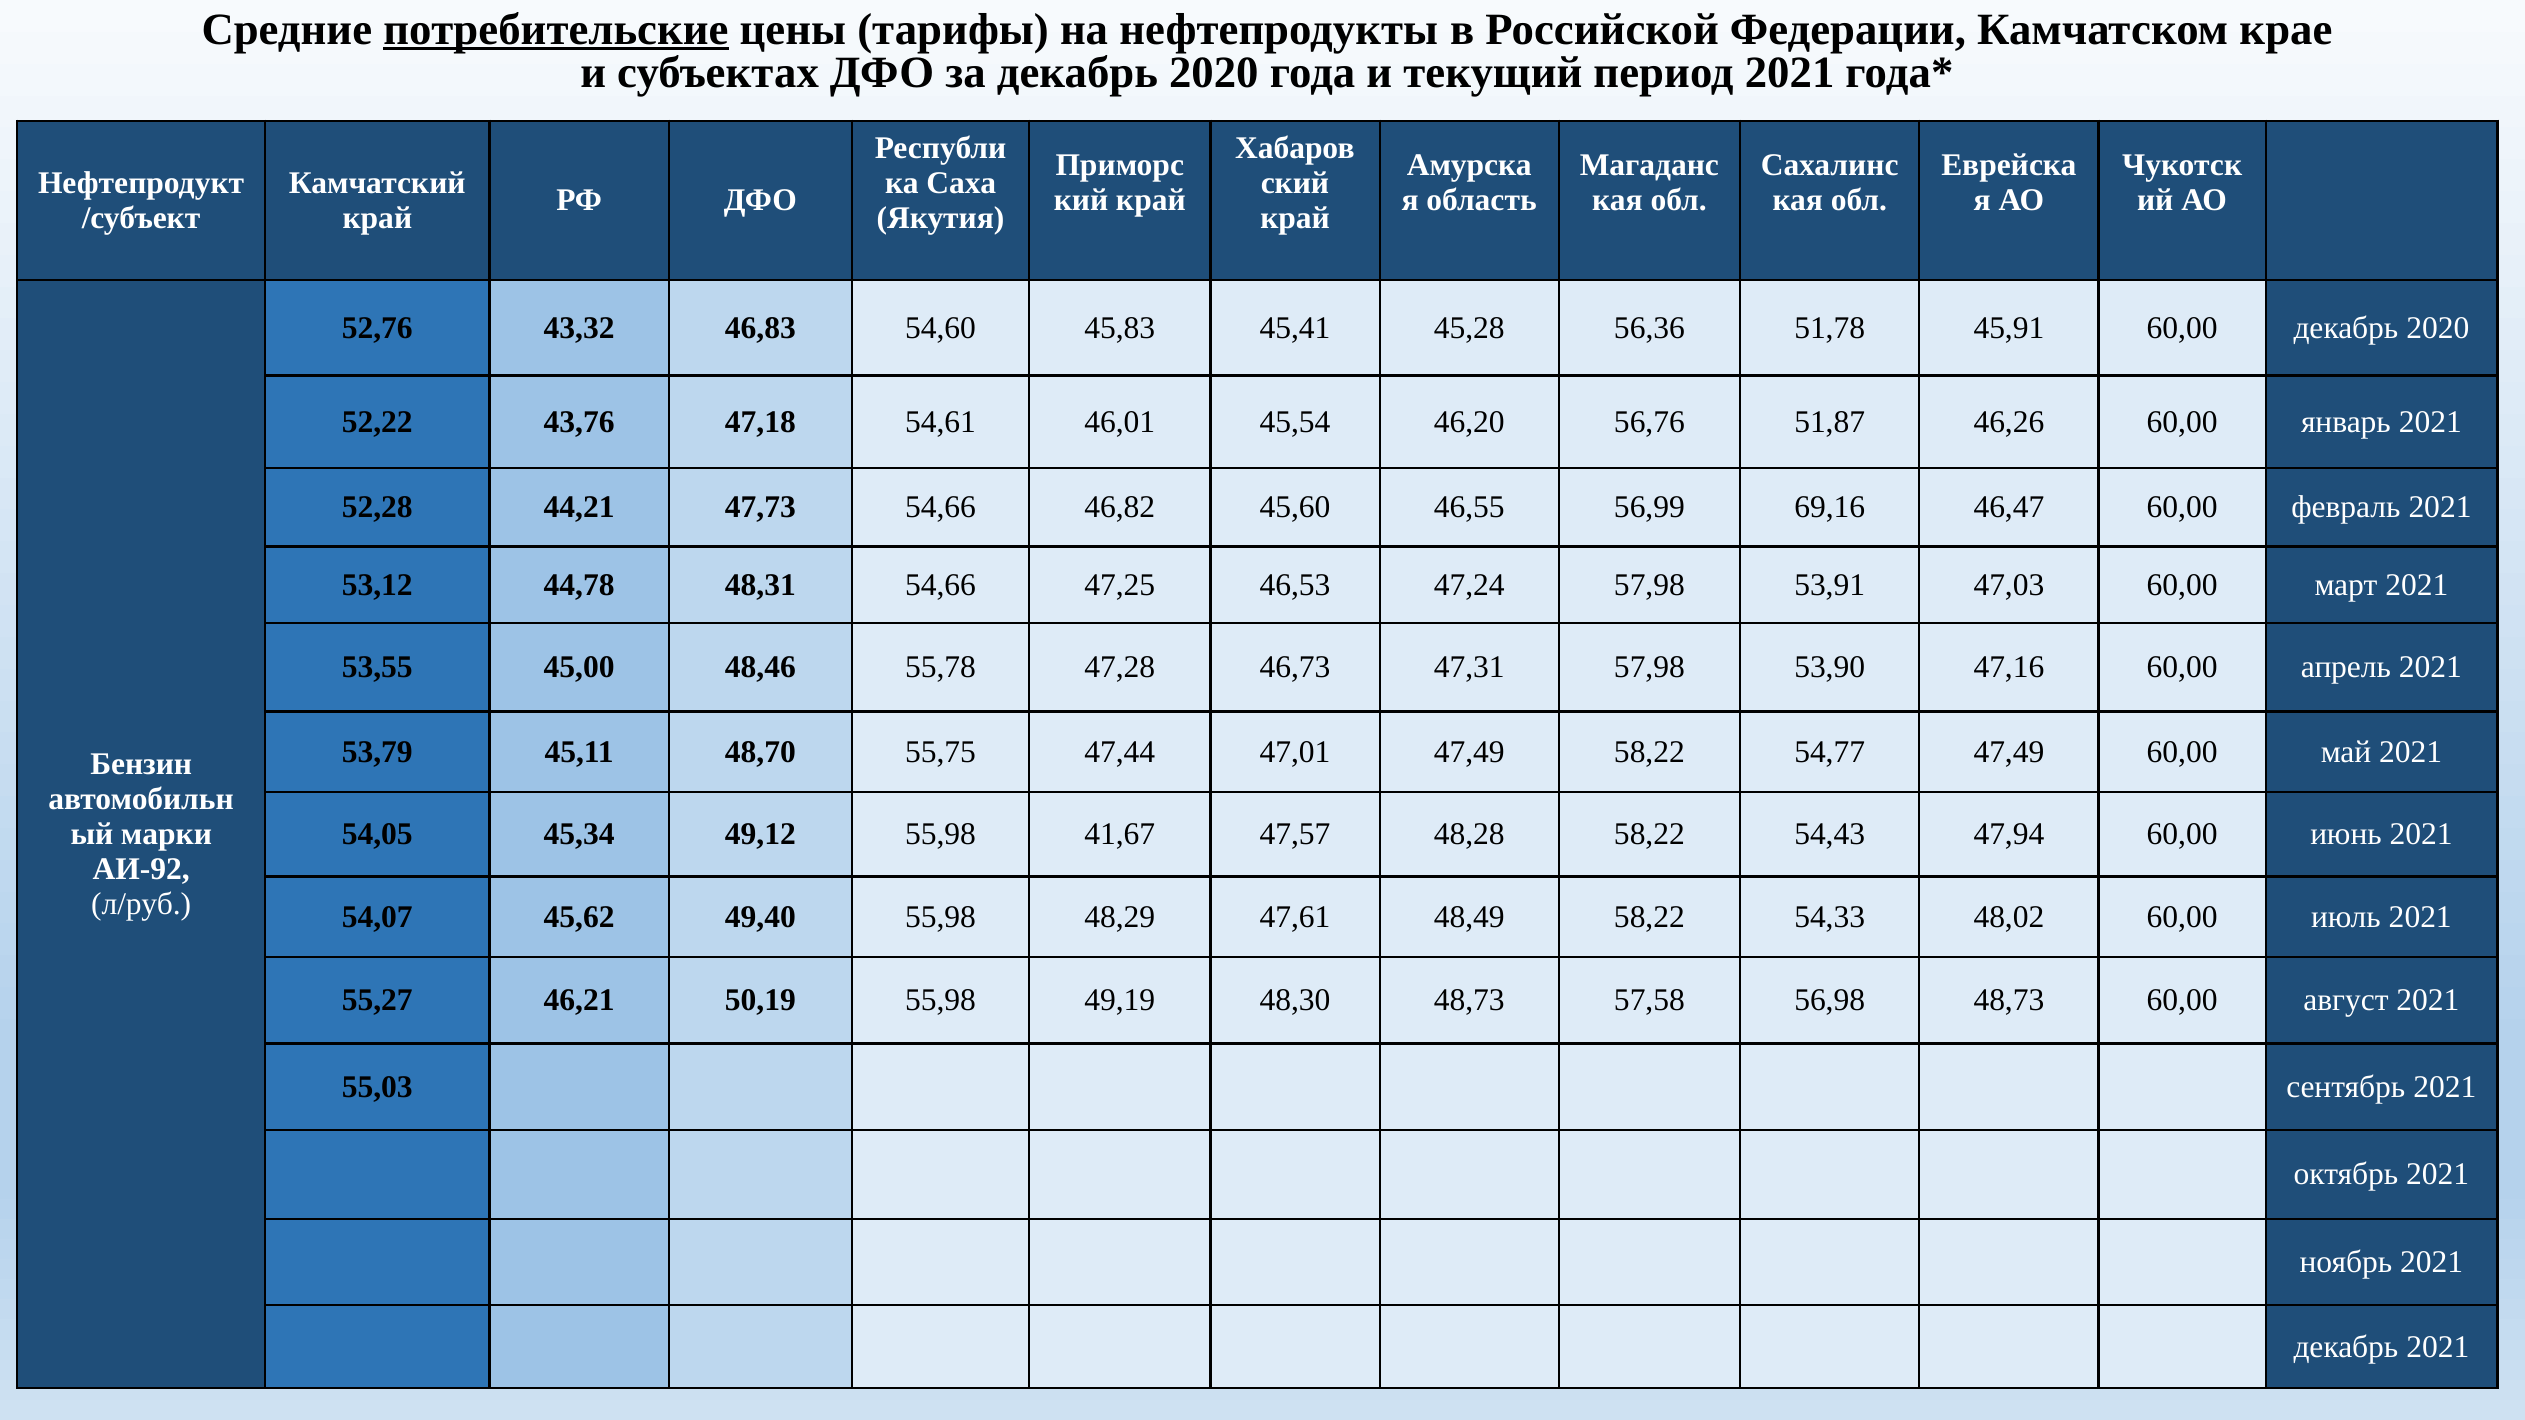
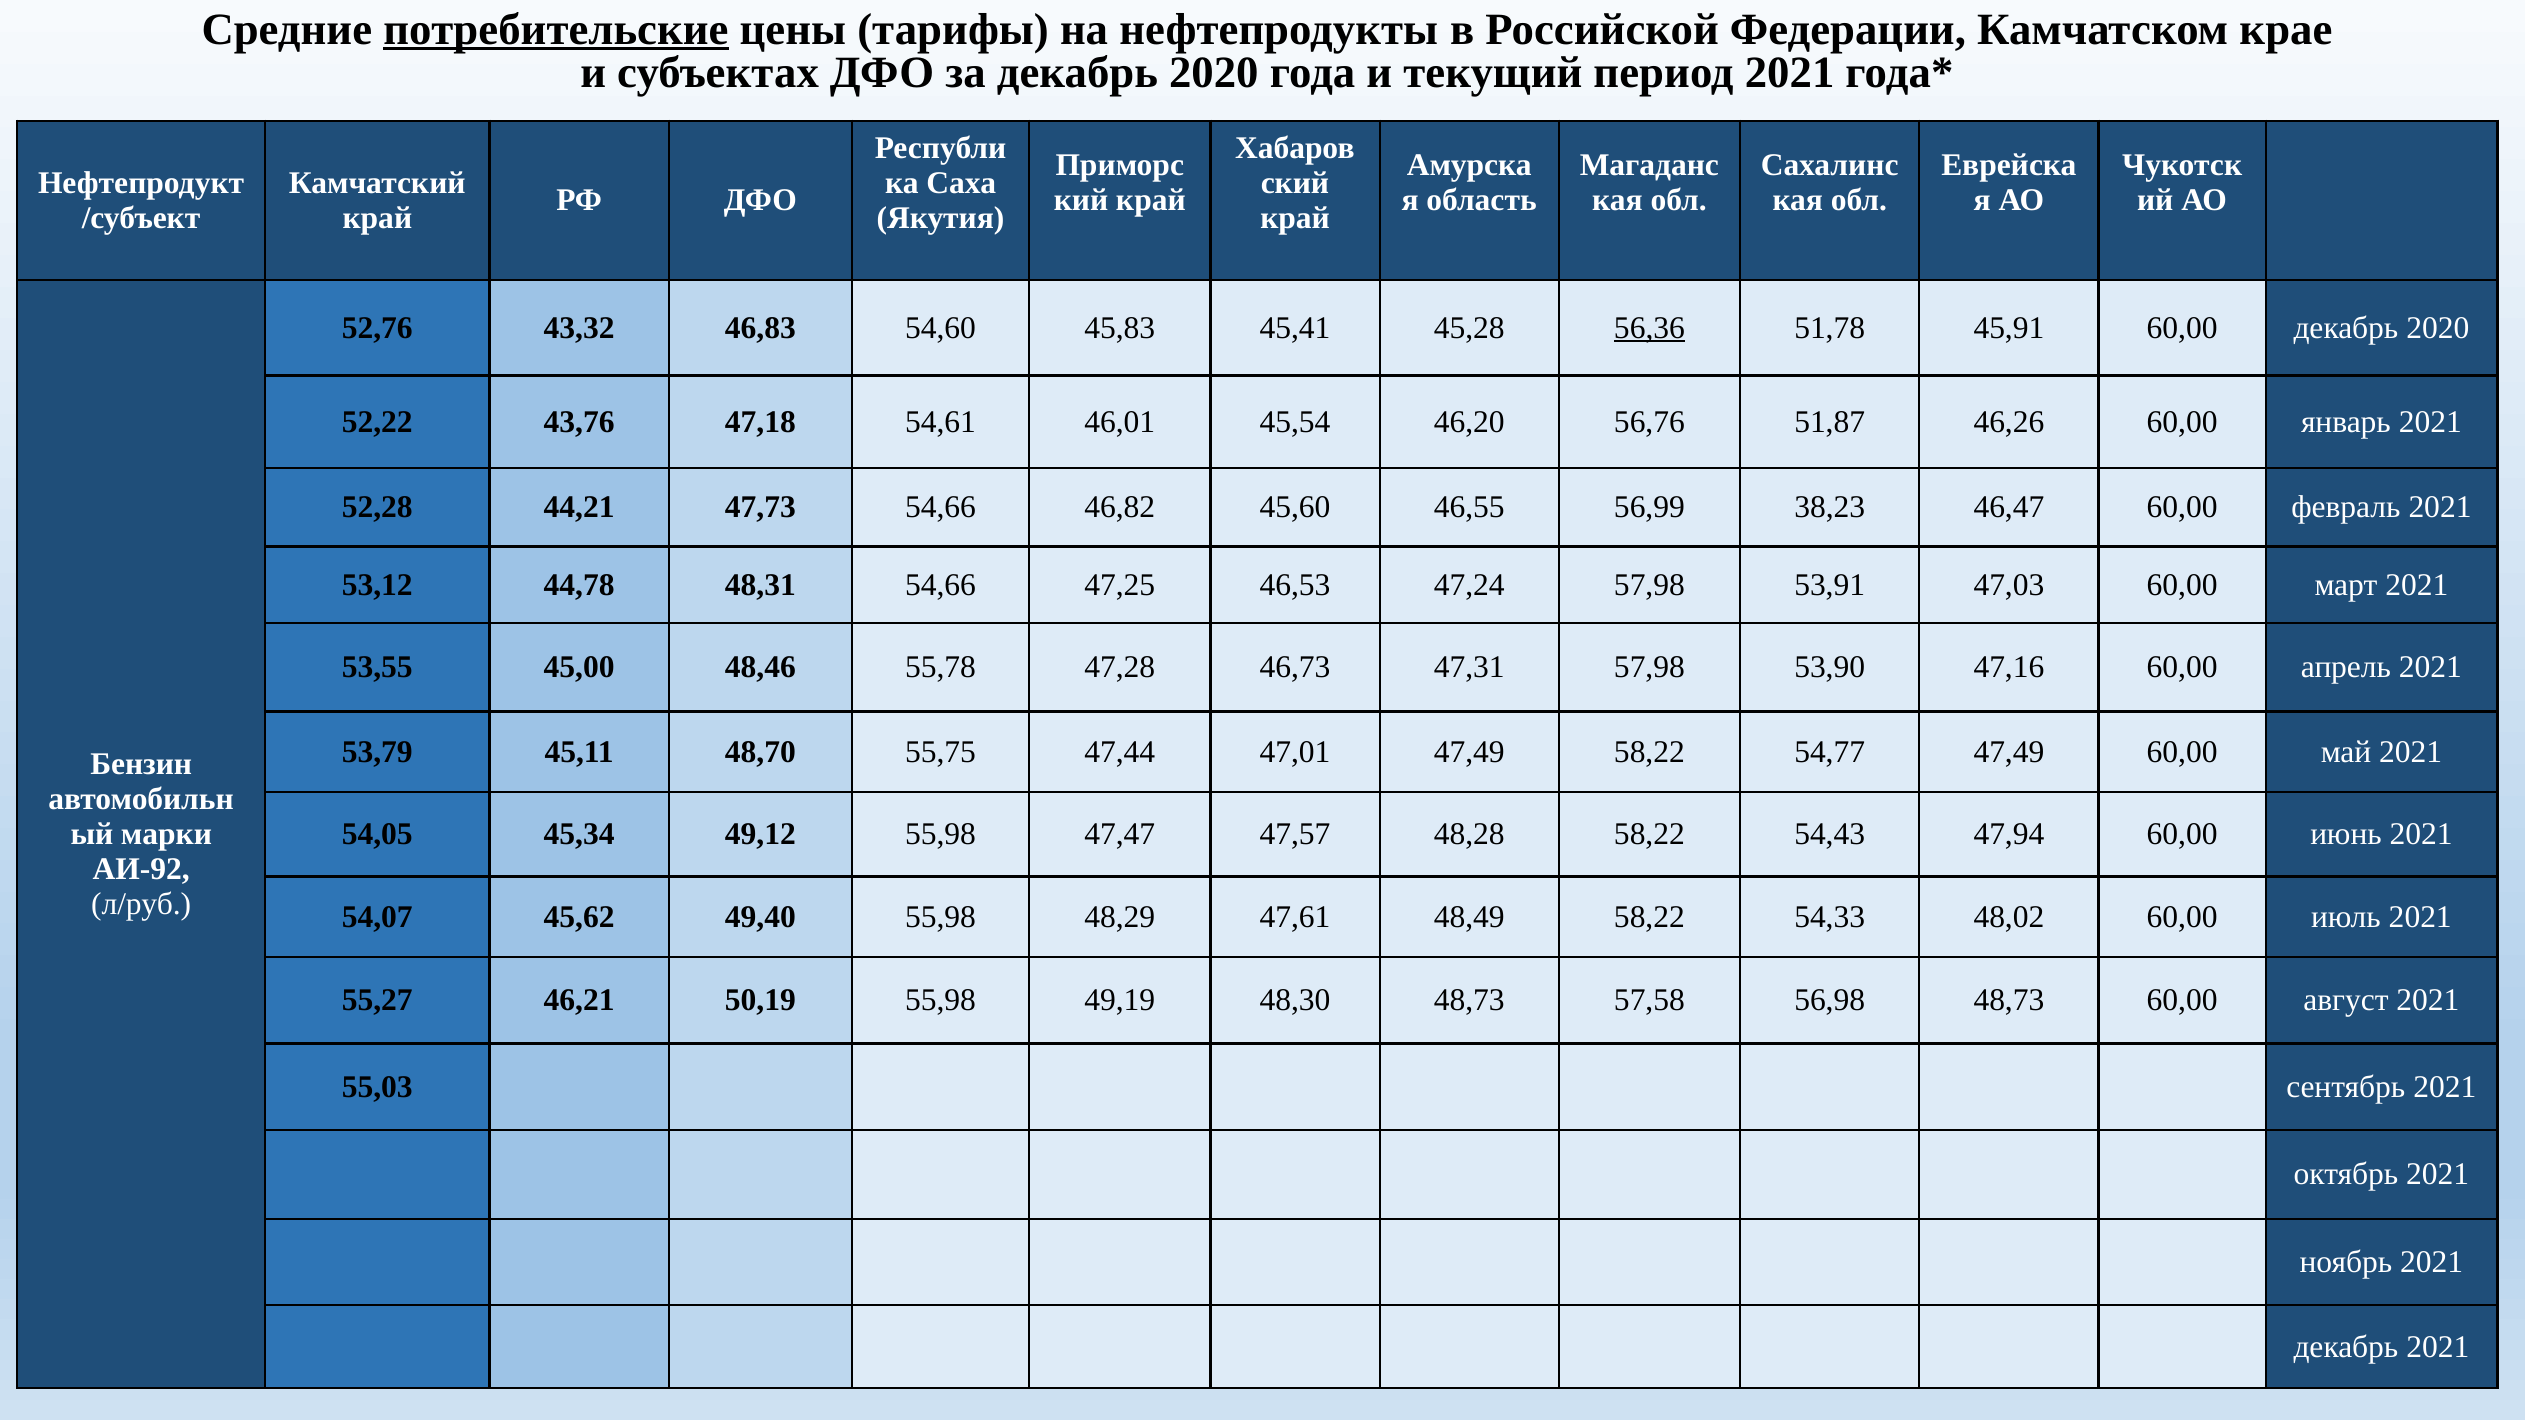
56,36 underline: none -> present
69,16: 69,16 -> 38,23
41,67: 41,67 -> 47,47
